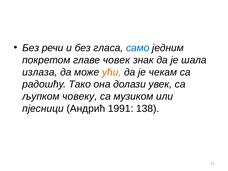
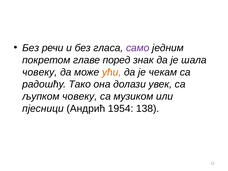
само colour: blue -> purple
човек: човек -> поред
излаза at (40, 72): излаза -> човеку
1991: 1991 -> 1954
